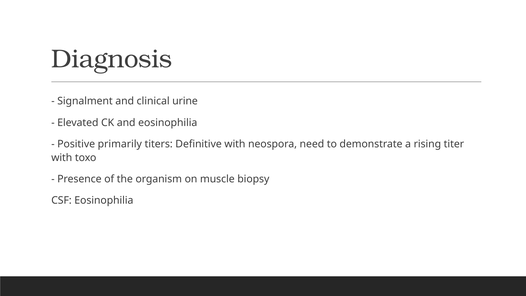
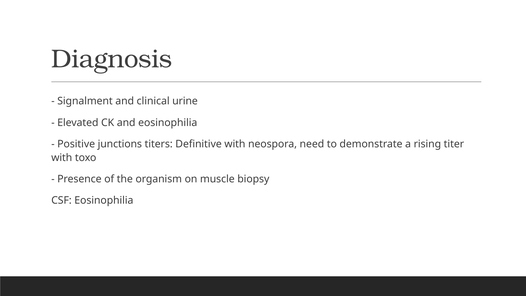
primarily: primarily -> junctions
